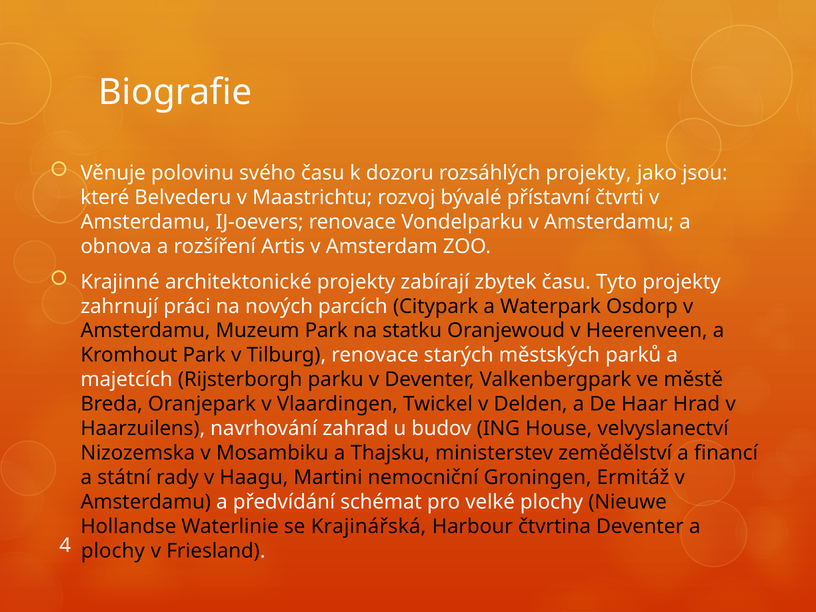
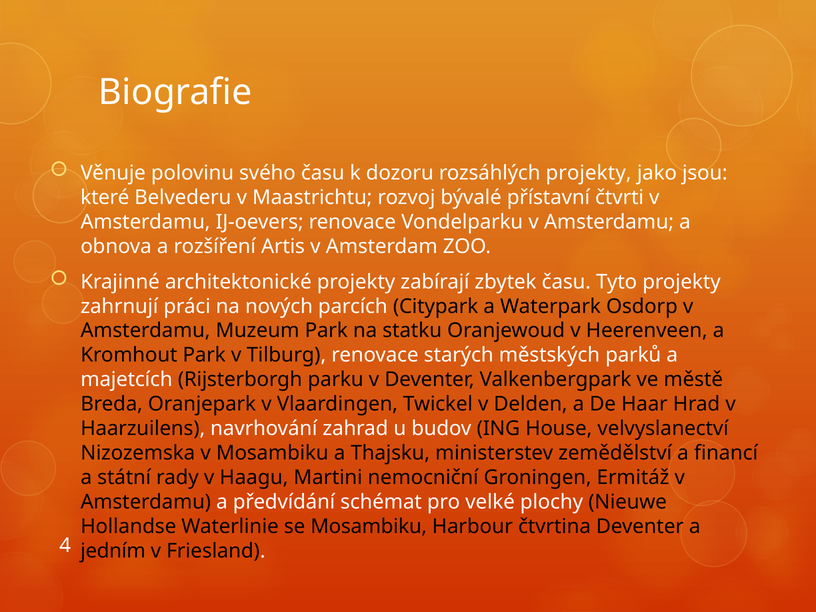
se Krajinářská: Krajinářská -> Mosambiku
plochy at (113, 551): plochy -> jedním
